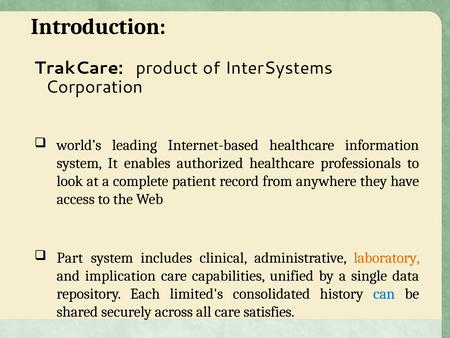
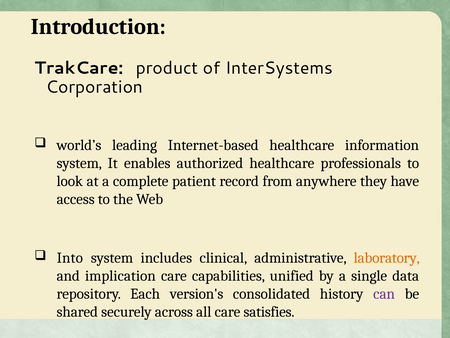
Part: Part -> Into
limited's: limited's -> version's
can colour: blue -> purple
